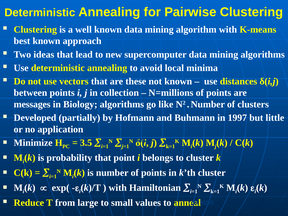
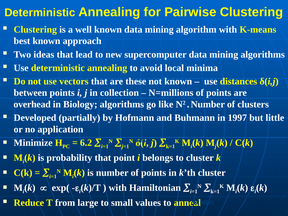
messages: messages -> overhead
3.5: 3.5 -> 6.2
